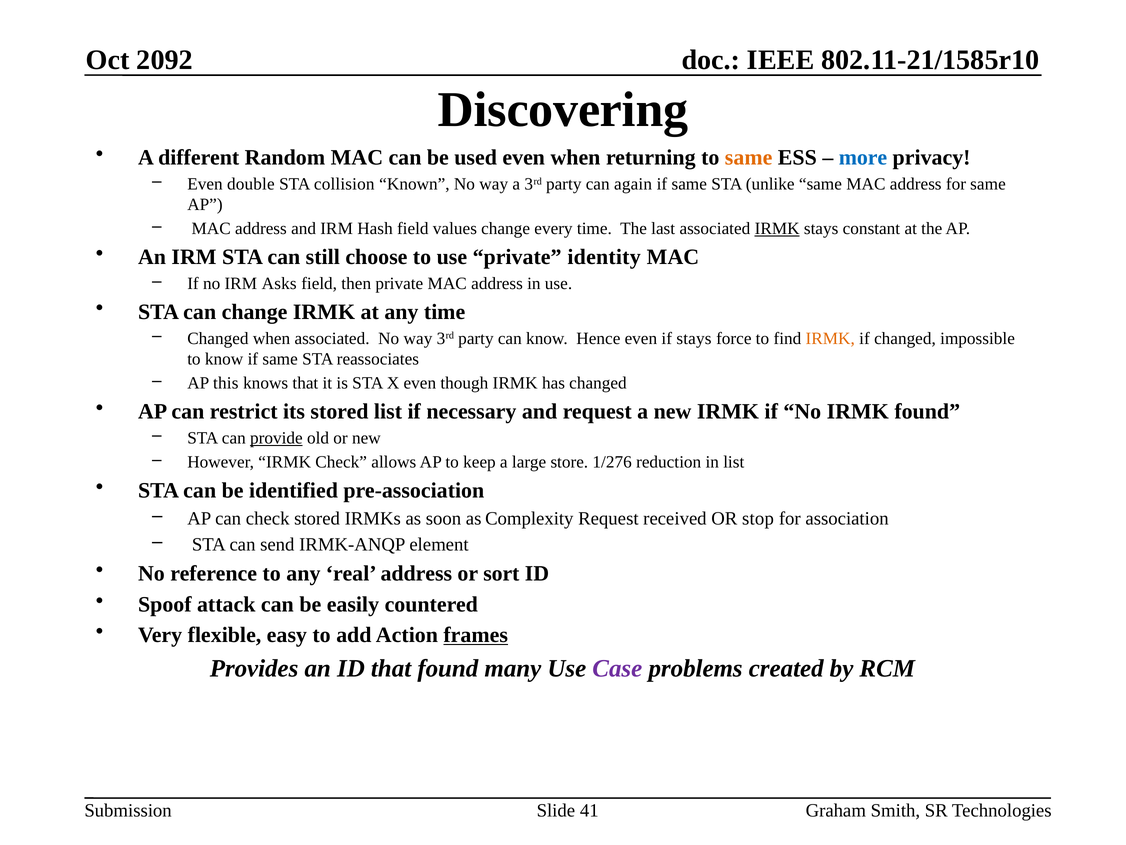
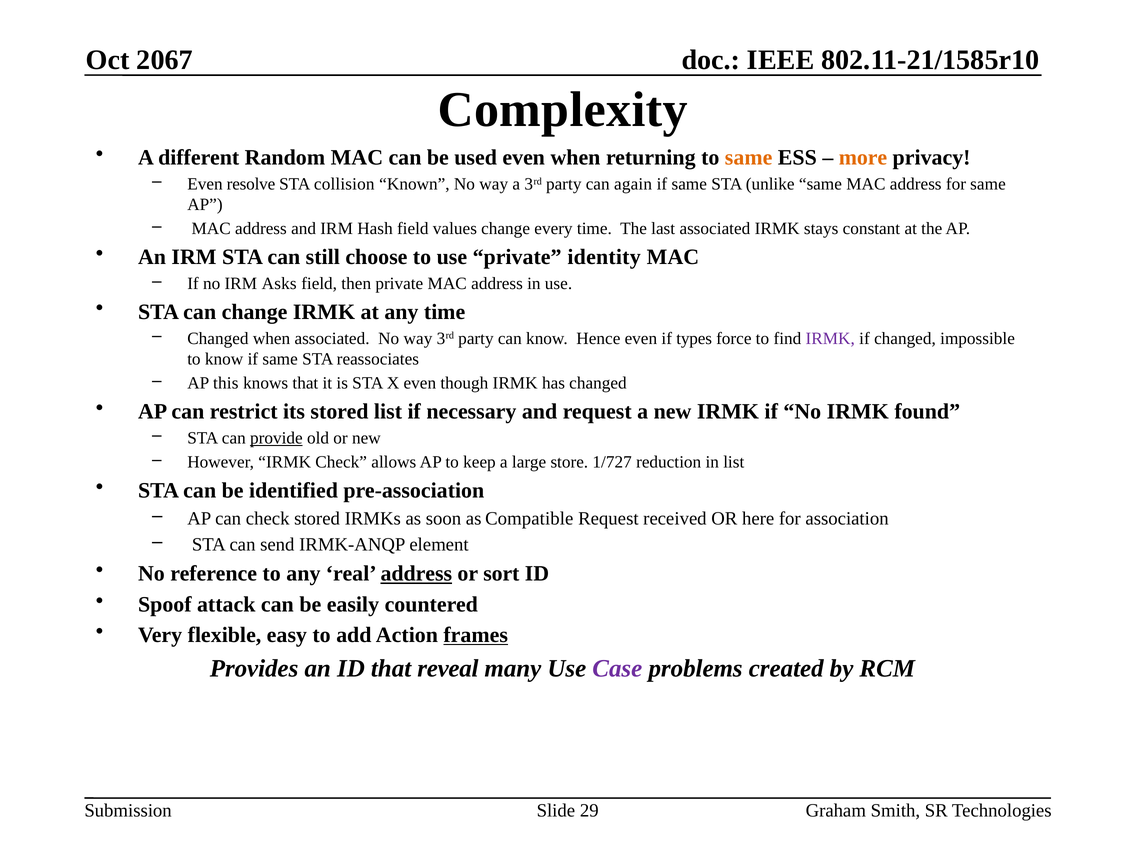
2092: 2092 -> 2067
Discovering: Discovering -> Complexity
more colour: blue -> orange
double: double -> resolve
IRMK at (777, 229) underline: present -> none
if stays: stays -> types
IRMK at (830, 338) colour: orange -> purple
1/276: 1/276 -> 1/727
Complexity: Complexity -> Compatible
stop: stop -> here
address at (416, 573) underline: none -> present
that found: found -> reveal
41: 41 -> 29
